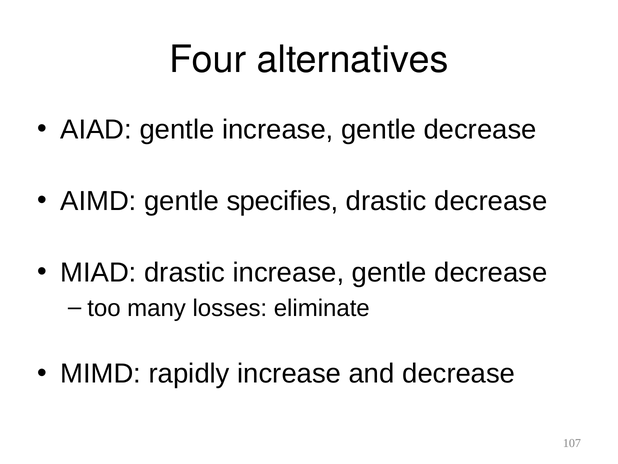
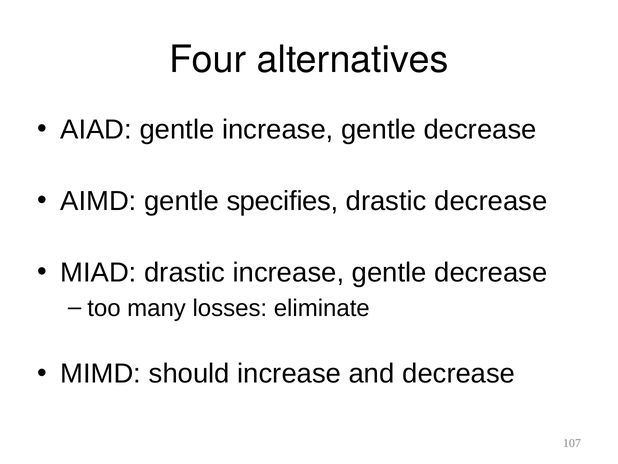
rapidly: rapidly -> should
